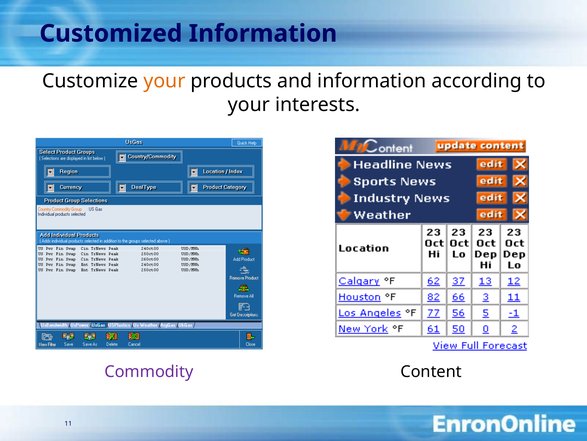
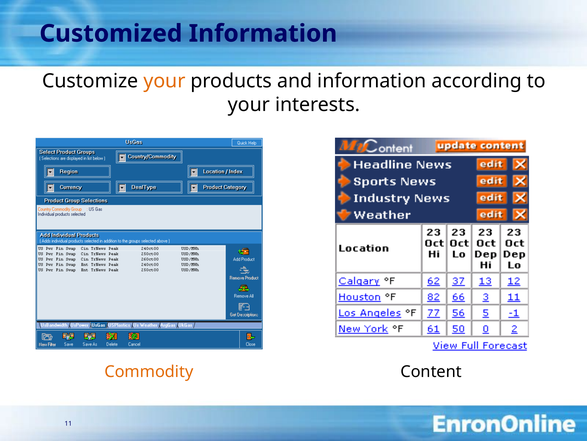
Commodity colour: purple -> orange
